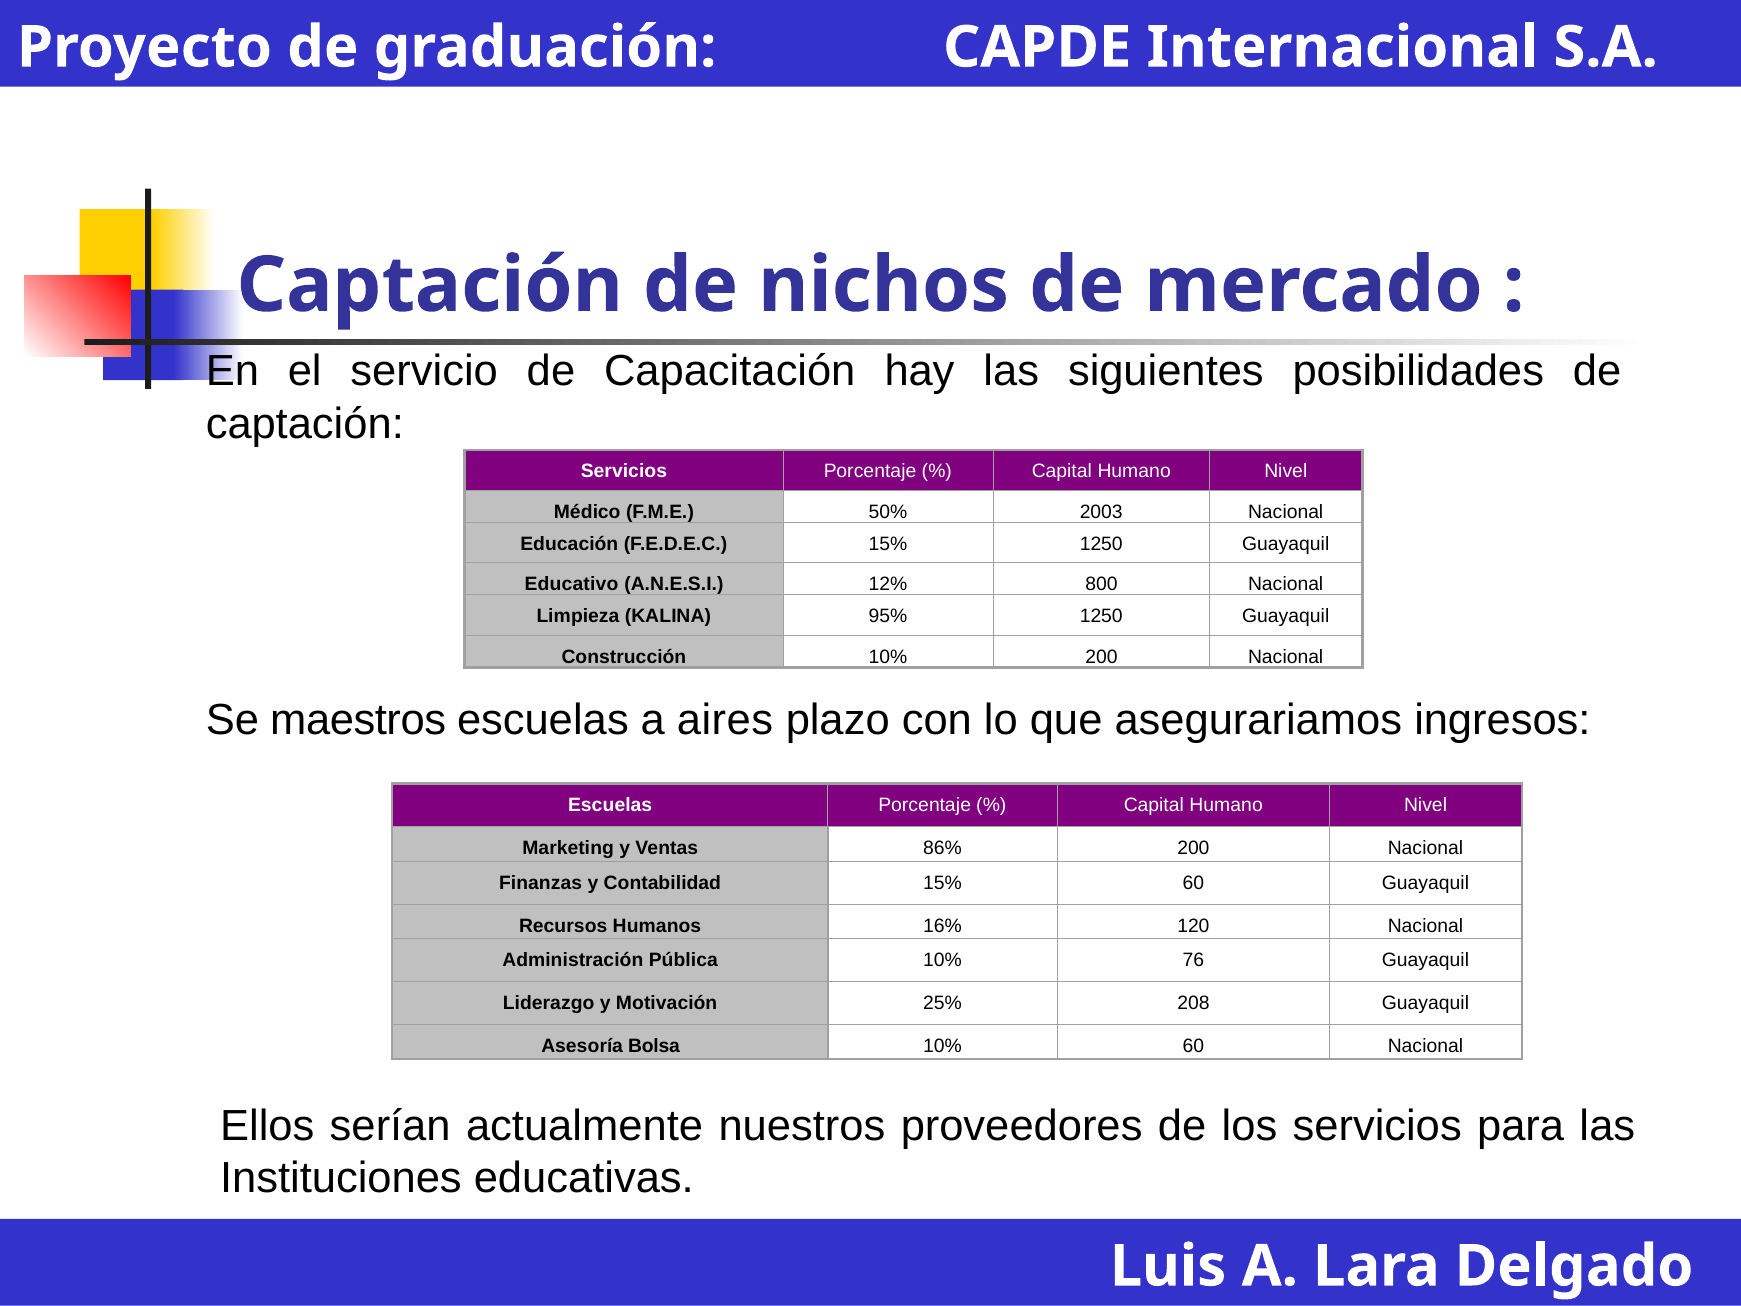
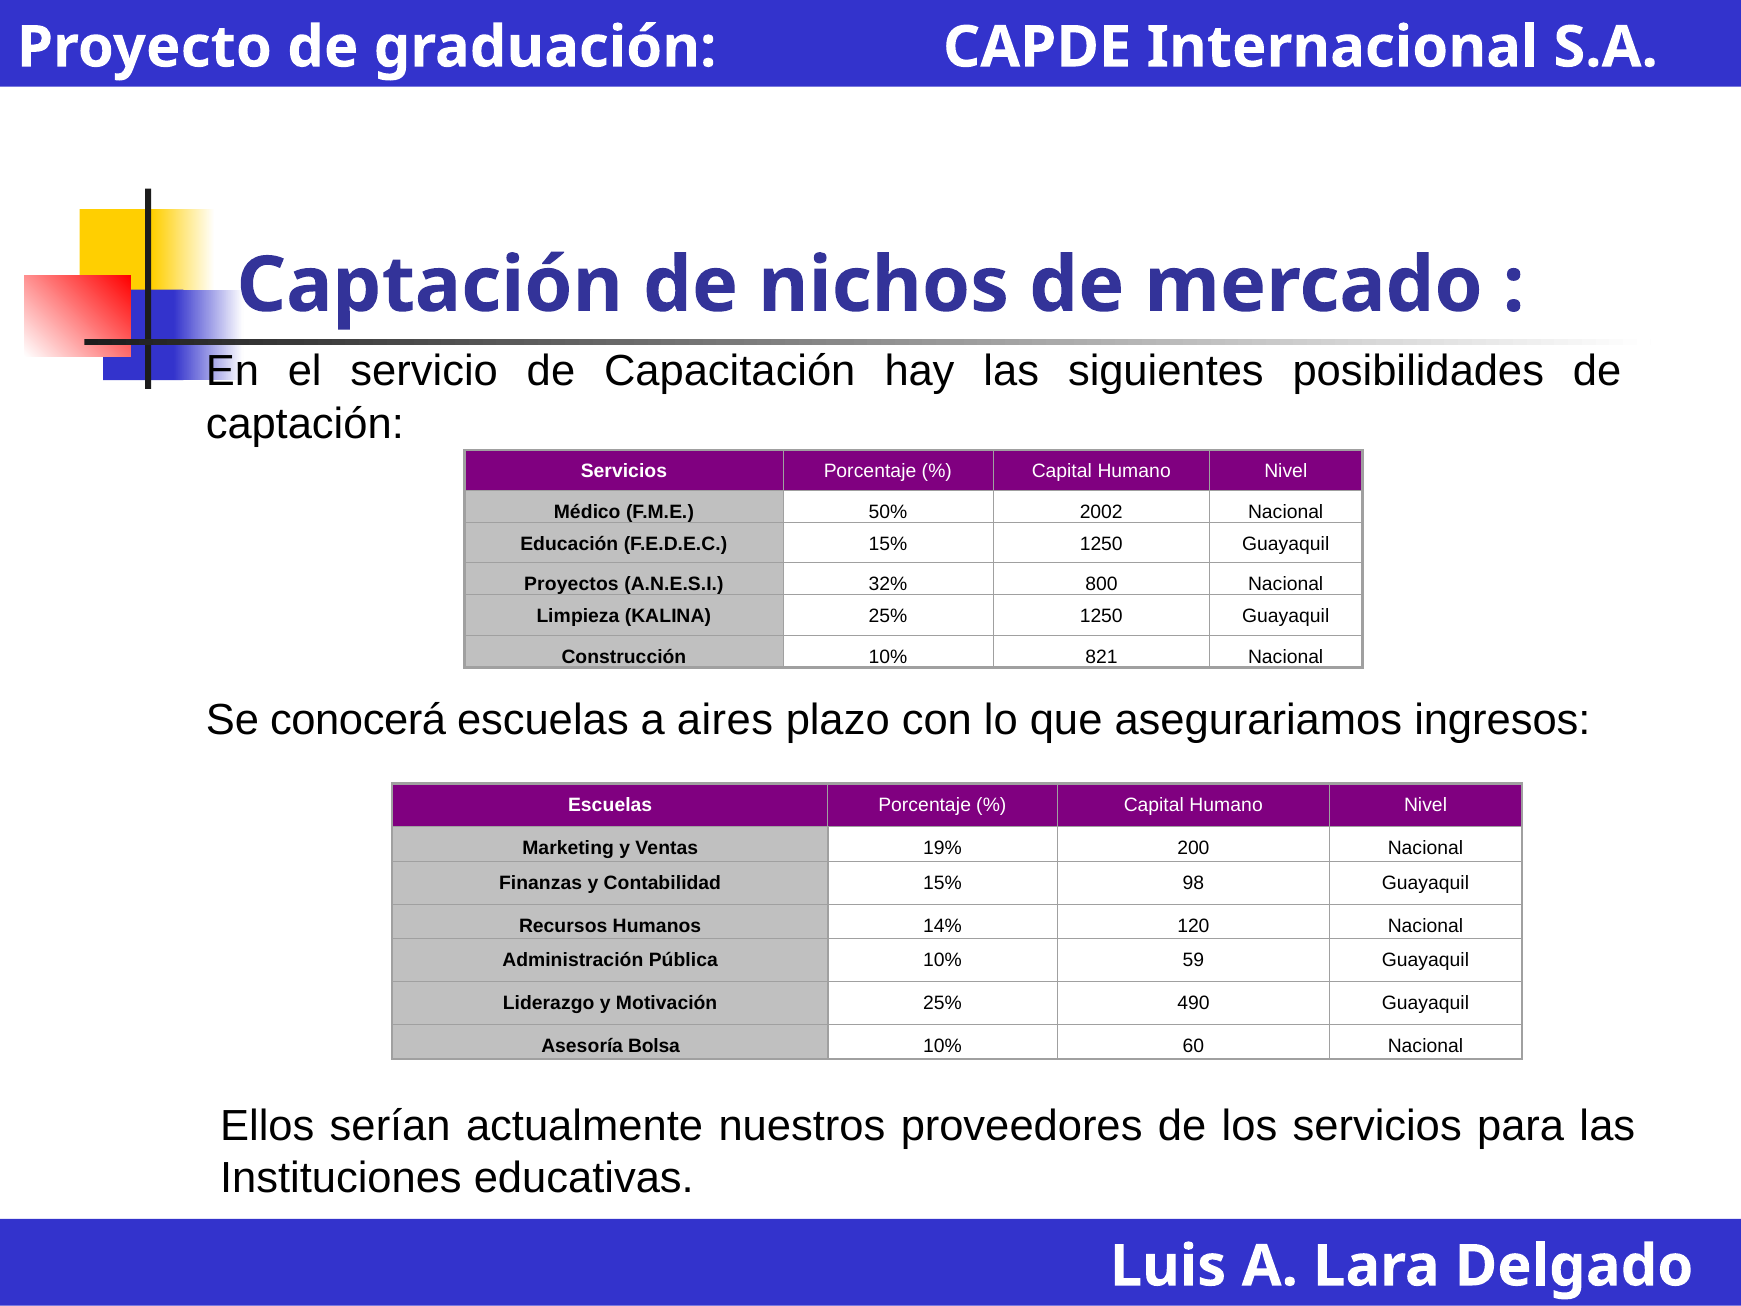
2003: 2003 -> 2002
Educativo: Educativo -> Proyectos
12%: 12% -> 32%
KALINA 95%: 95% -> 25%
10% 200: 200 -> 821
maestros: maestros -> conocerá
86%: 86% -> 19%
15% 60: 60 -> 98
16%: 16% -> 14%
76: 76 -> 59
208: 208 -> 490
